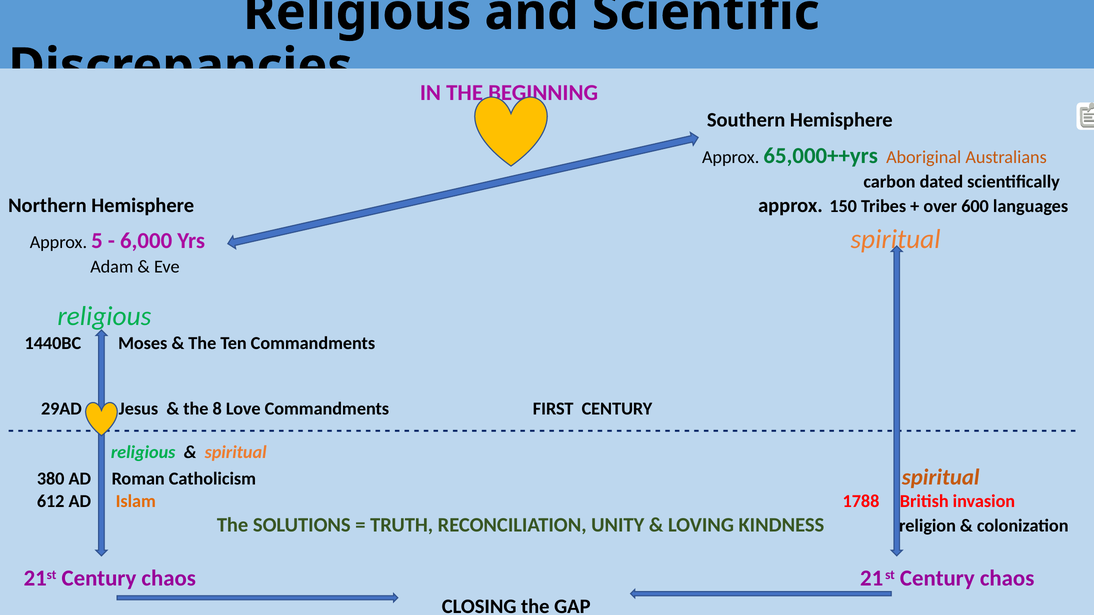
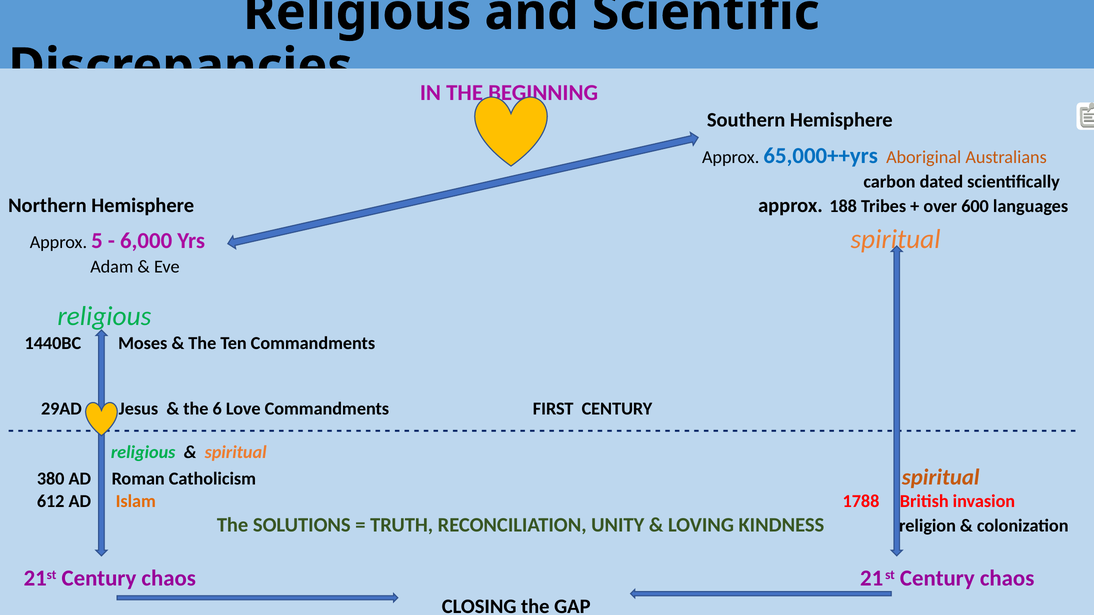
65,000++yrs colour: green -> blue
150: 150 -> 188
8: 8 -> 6
